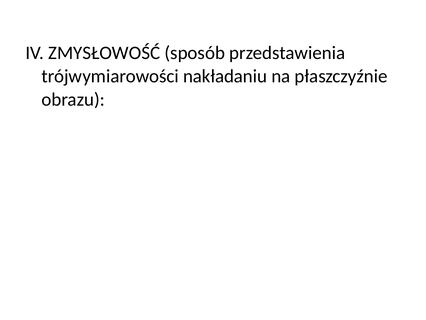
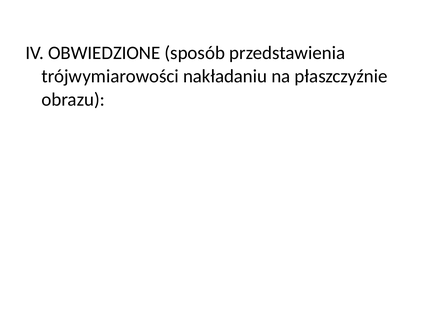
ZMYSŁOWOŚĆ: ZMYSŁOWOŚĆ -> OBWIEDZIONE
